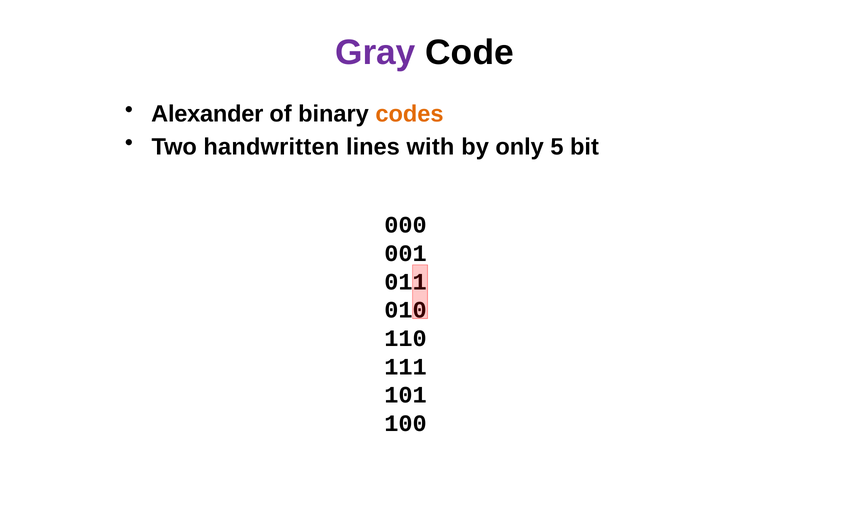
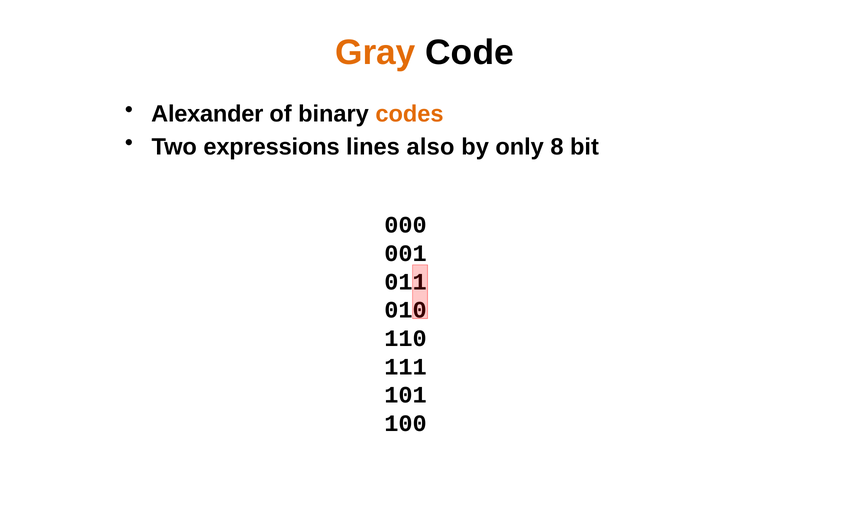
Gray colour: purple -> orange
handwritten: handwritten -> expressions
with: with -> also
5: 5 -> 8
